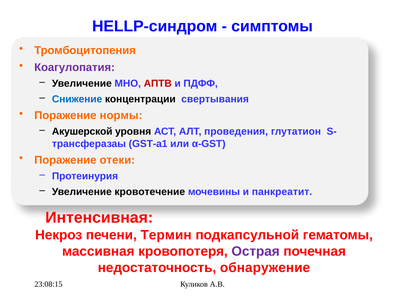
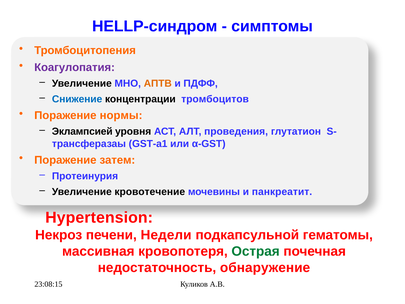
АПТВ colour: red -> orange
свертывания: свертывания -> тромбоцитов
Акушерской: Акушерской -> Эклампсией
отеки: отеки -> затем
Интенсивная: Интенсивная -> Hypertension
Термин: Термин -> Недели
Острая colour: purple -> green
